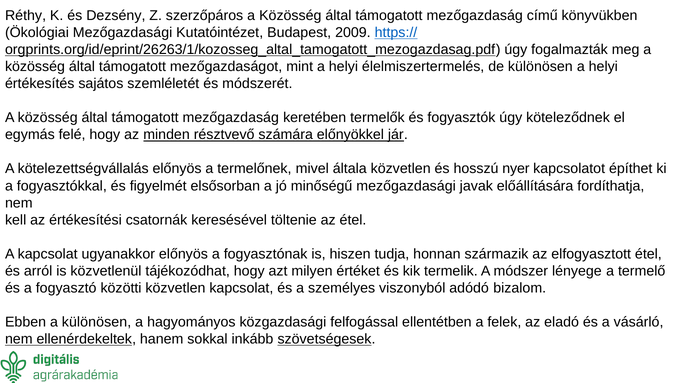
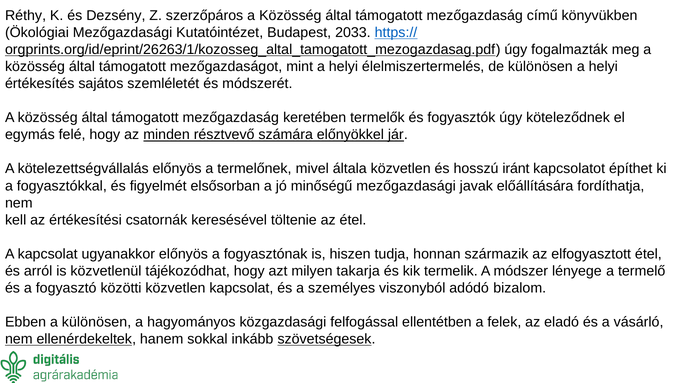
2009: 2009 -> 2033
nyer: nyer -> iránt
értéket: értéket -> takarja
